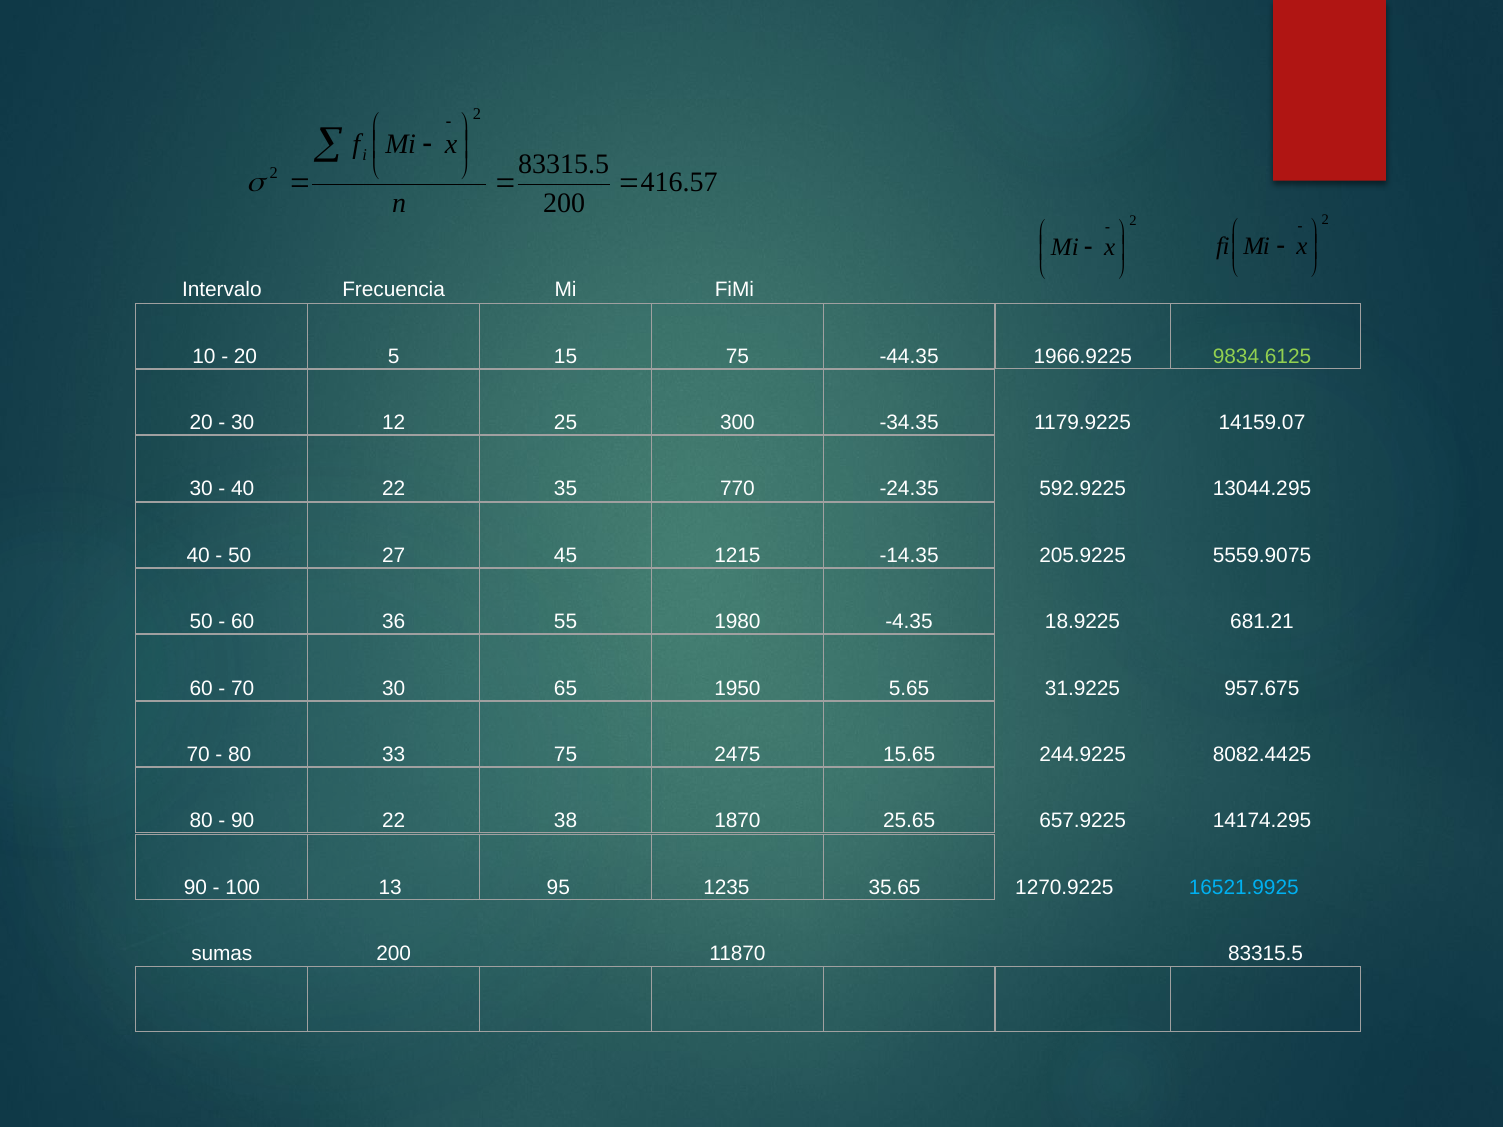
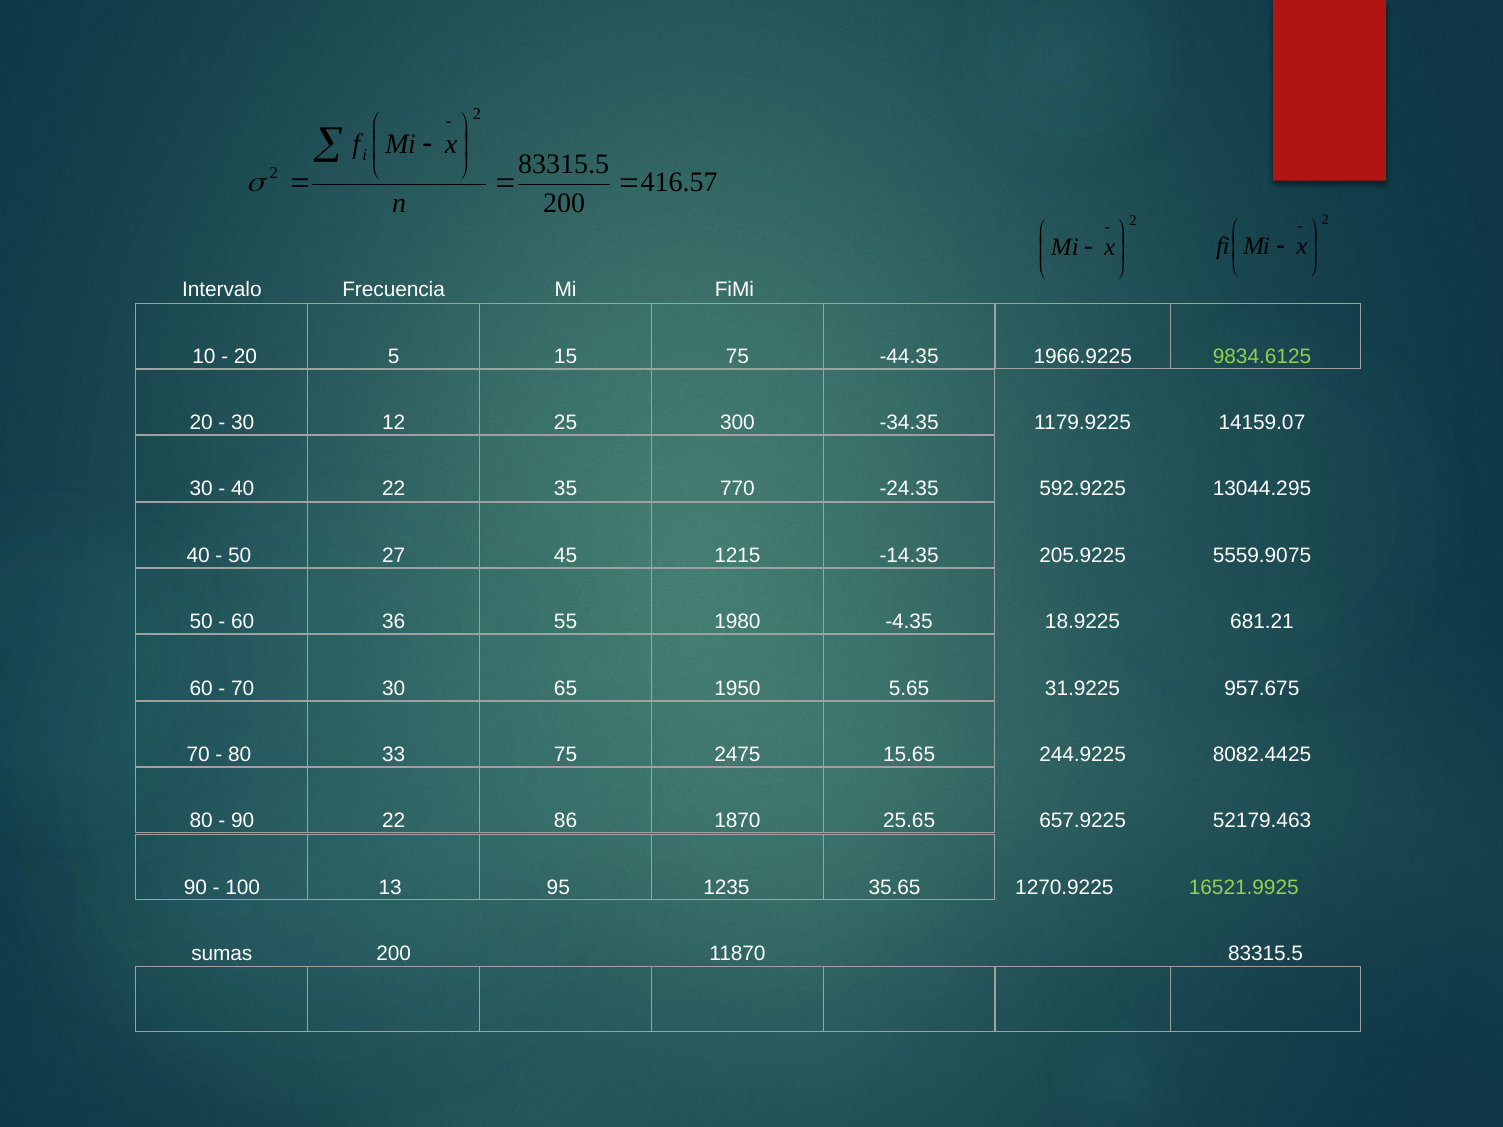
38: 38 -> 86
14174.295: 14174.295 -> 52179.463
16521.9925 colour: light blue -> light green
